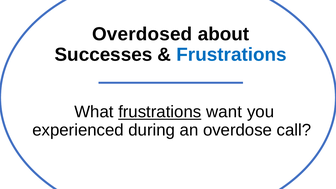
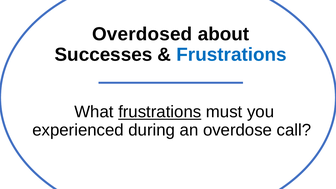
want: want -> must
